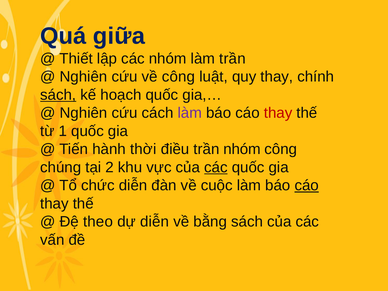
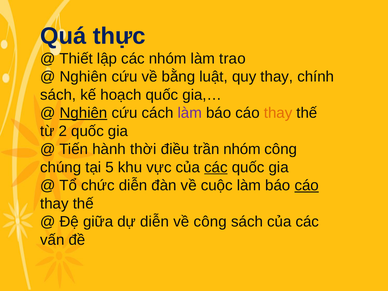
giữa: giữa -> thực
làm trần: trần -> trao
về công: công -> bằng
sách at (58, 95) underline: present -> none
Nghiên at (83, 113) underline: none -> present
thay at (278, 113) colour: red -> orange
1: 1 -> 2
2: 2 -> 5
theo: theo -> giữa
về bằng: bằng -> công
